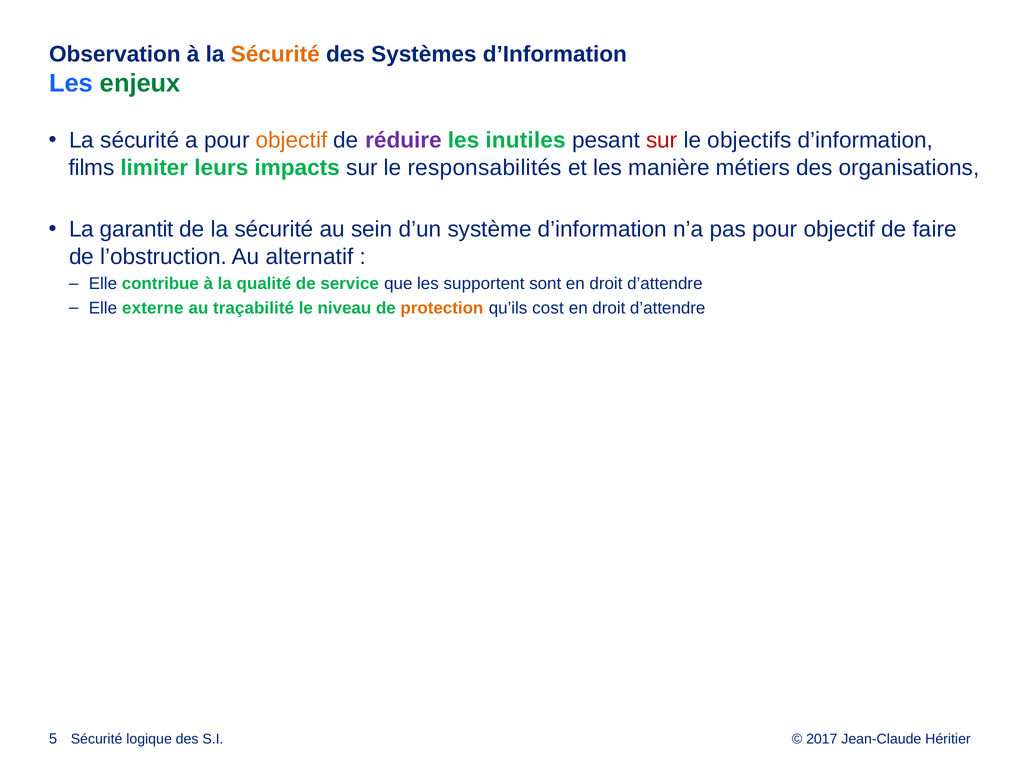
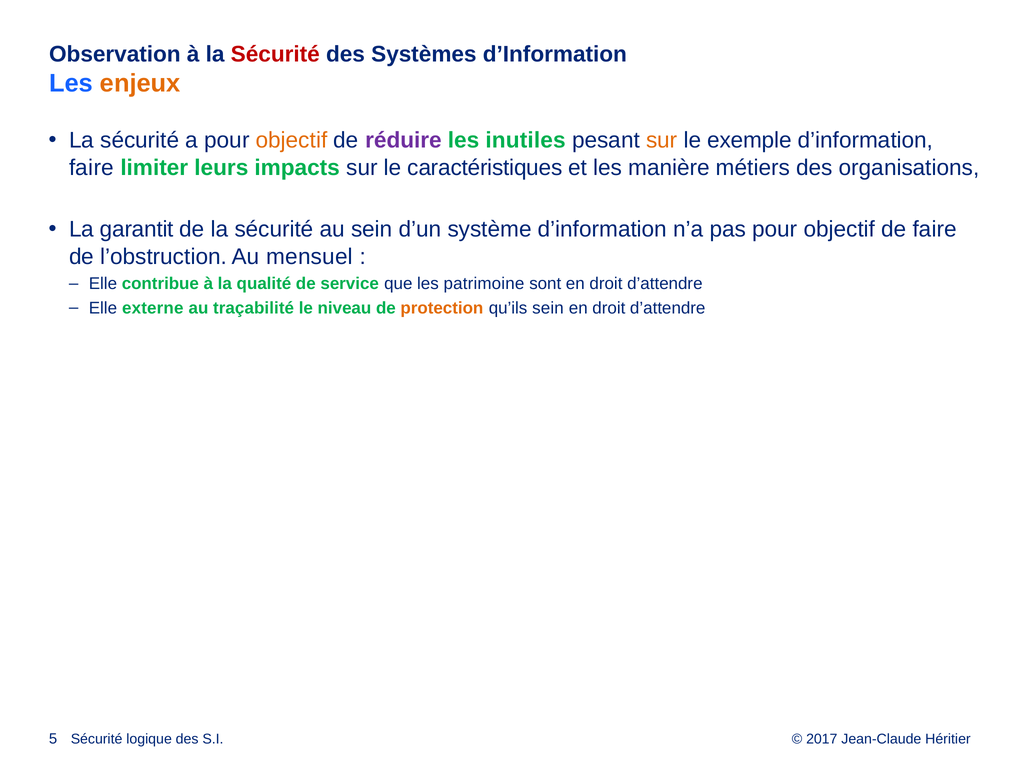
Sécurité at (275, 54) colour: orange -> red
enjeux colour: green -> orange
sur at (662, 140) colour: red -> orange
objectifs: objectifs -> exemple
films at (92, 168): films -> faire
responsabilités: responsabilités -> caractéristiques
alternatif: alternatif -> mensuel
supportent: supportent -> patrimoine
qu’ils cost: cost -> sein
